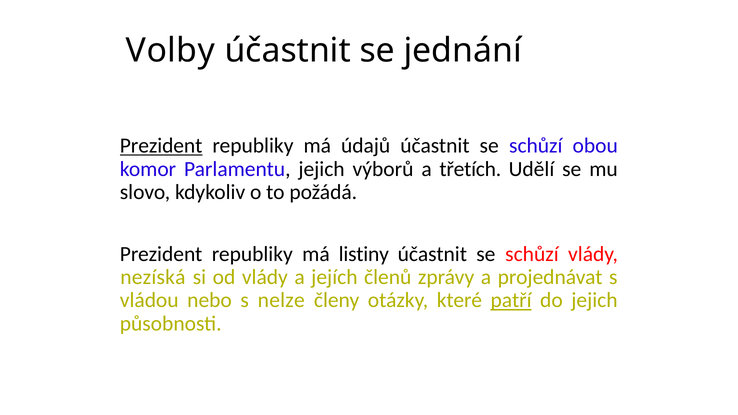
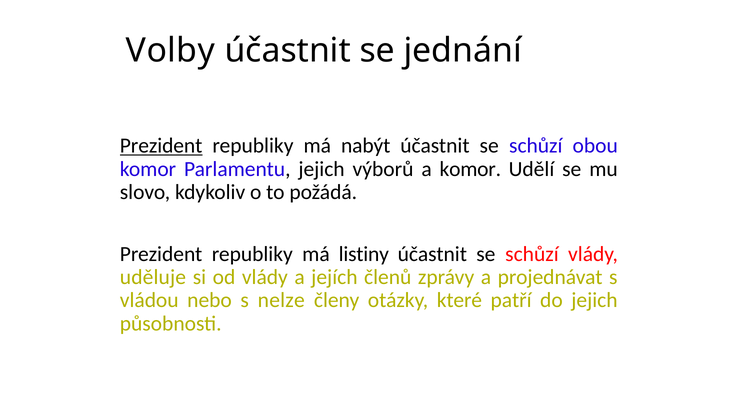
údajů: údajů -> nabýt
a třetích: třetích -> komor
nezíská: nezíská -> uděluje
patří underline: present -> none
